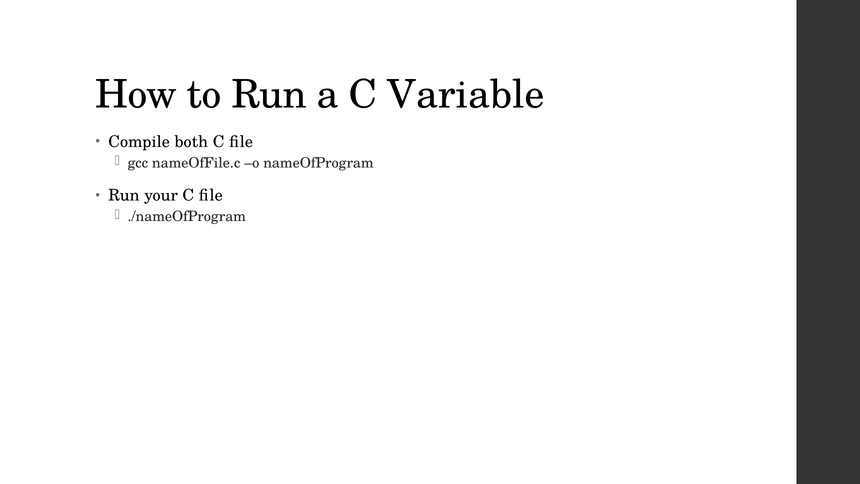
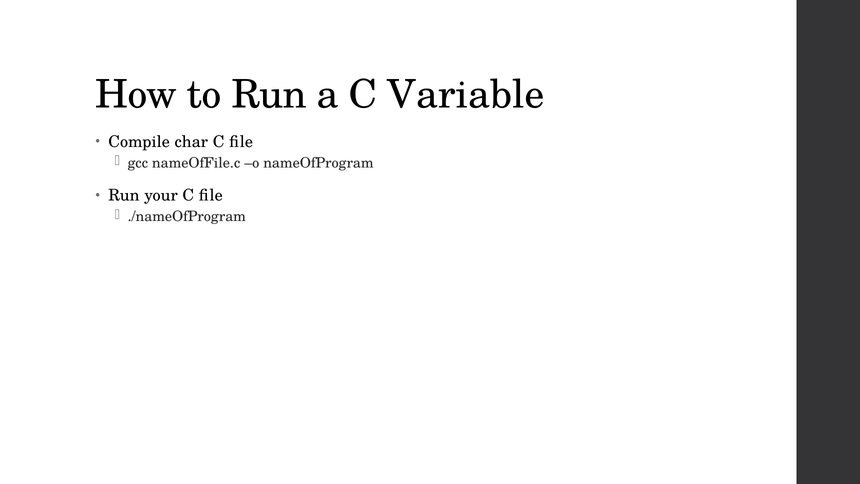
both: both -> char
